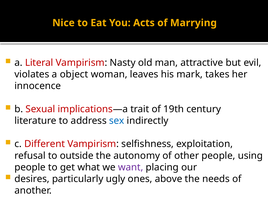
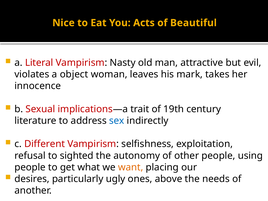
Marrying: Marrying -> Beautiful
outside: outside -> sighted
want colour: purple -> orange
